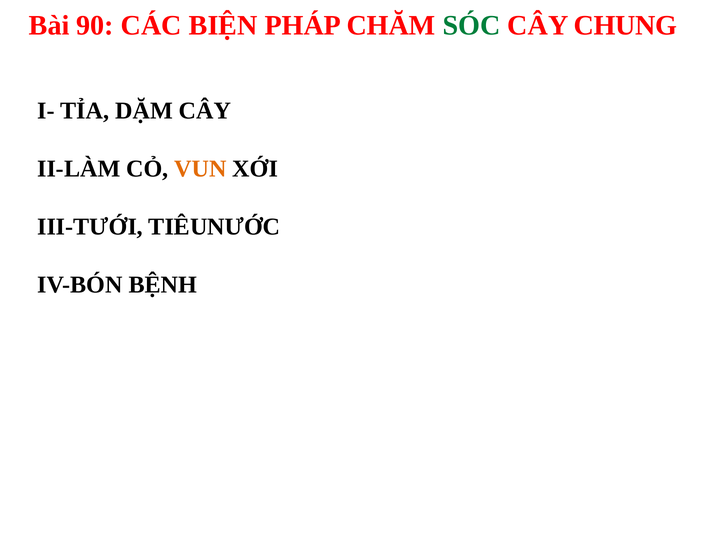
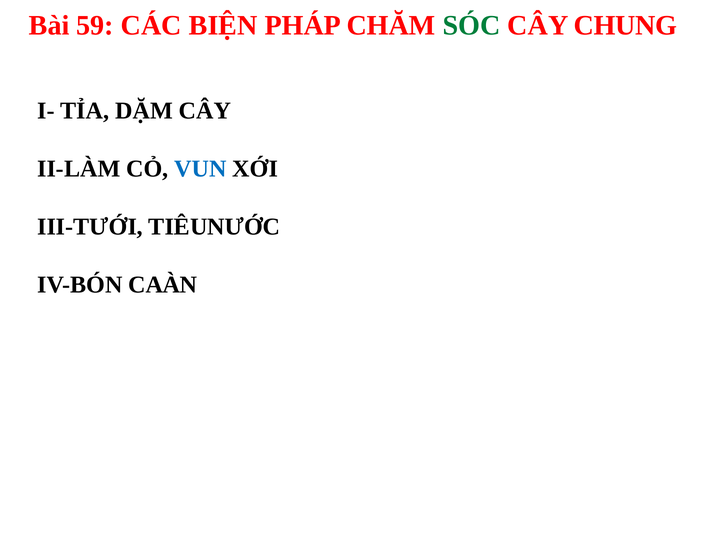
90: 90 -> 59
VUN colour: orange -> blue
BỆNH: BỆNH -> CAÀN
